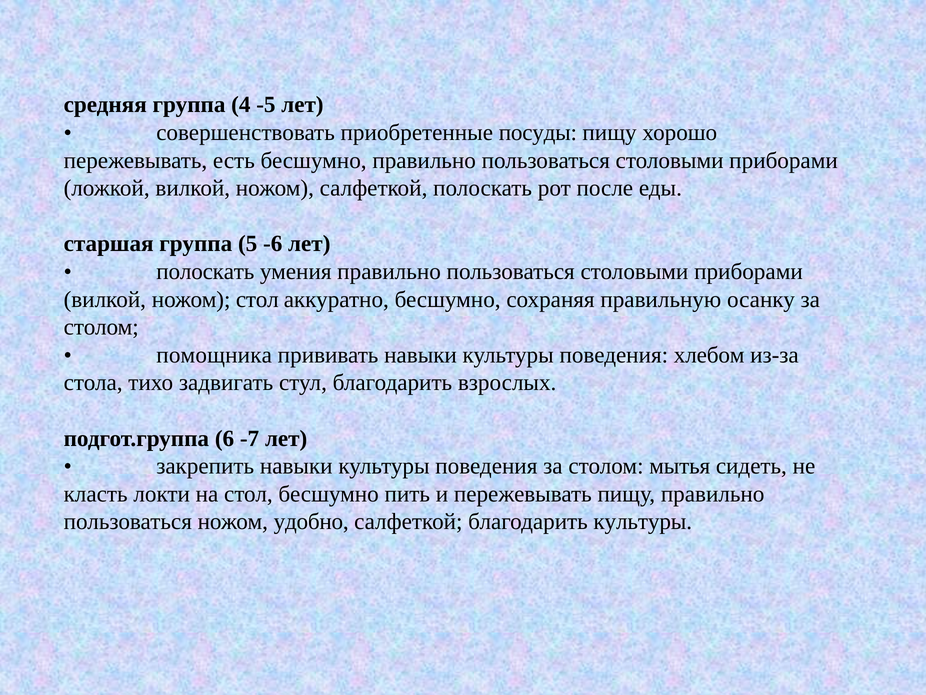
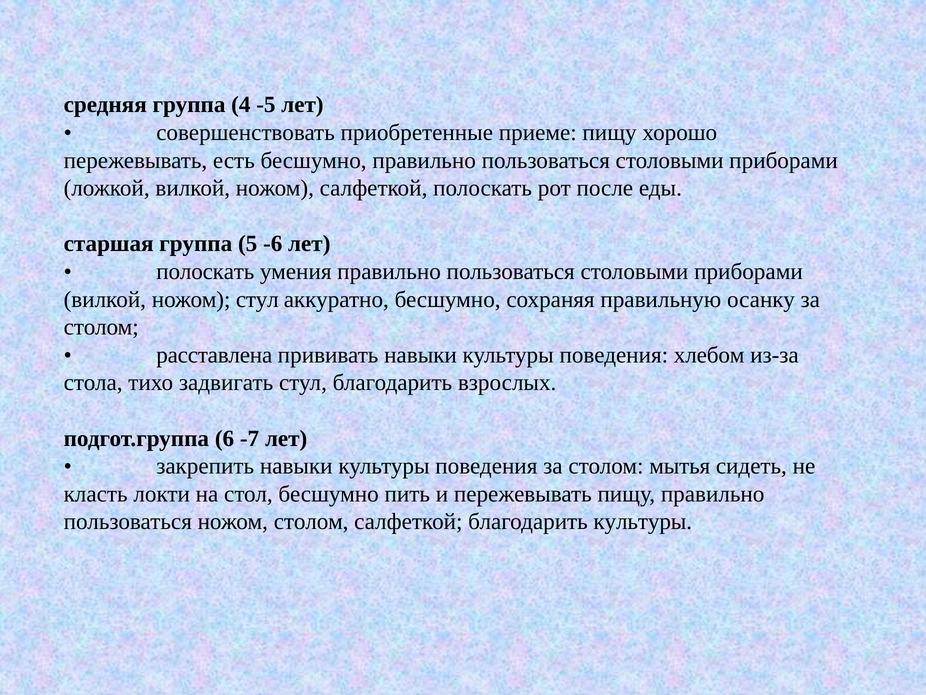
посуды: посуды -> приеме
ножом стол: стол -> стул
помощника: помощника -> расставлена
ножом удобно: удобно -> столом
